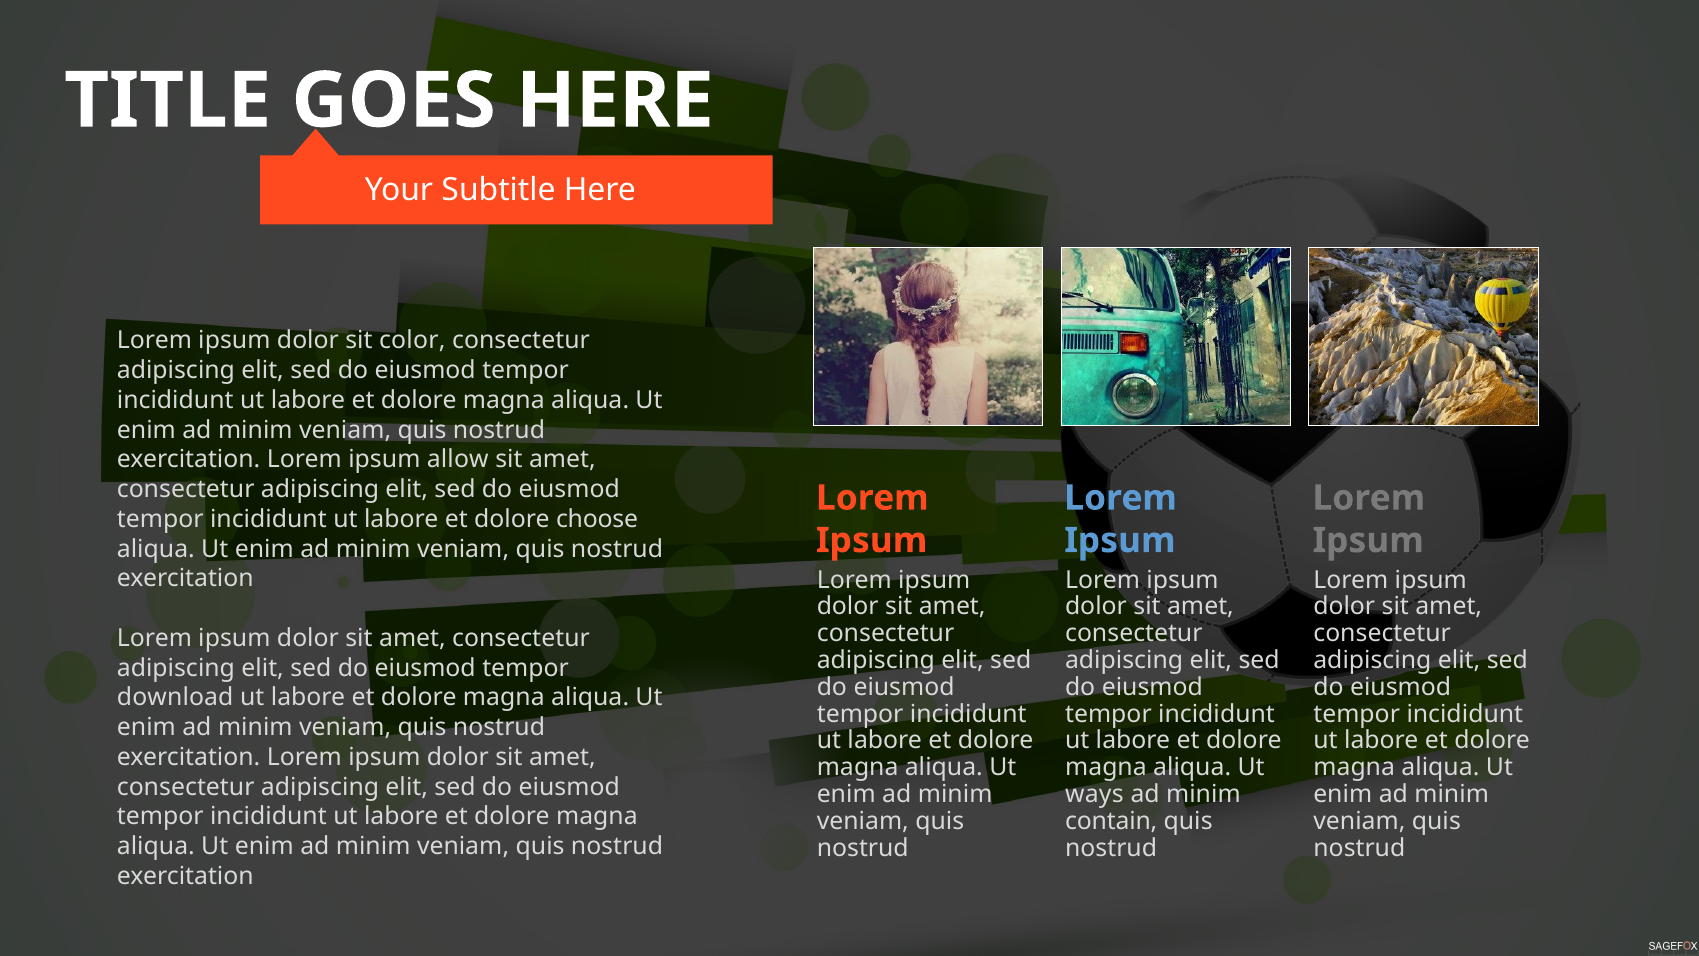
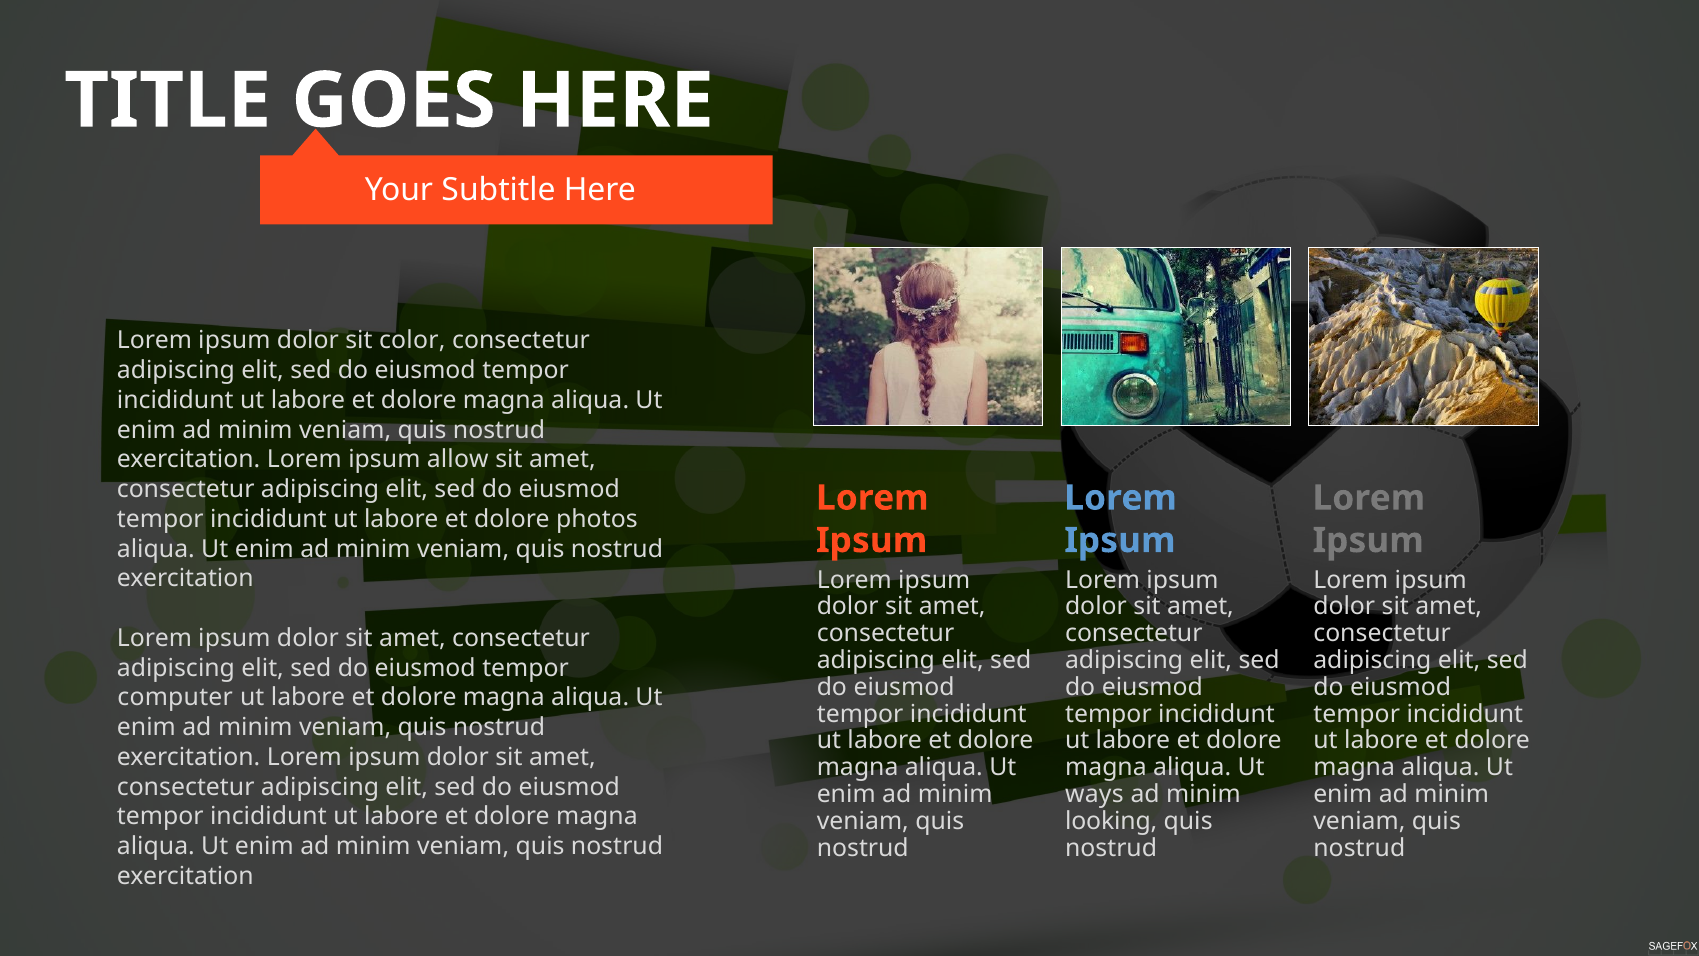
choose: choose -> photos
download: download -> computer
contain: contain -> looking
